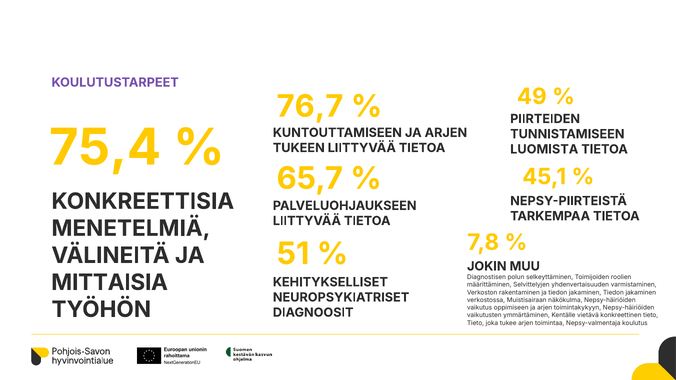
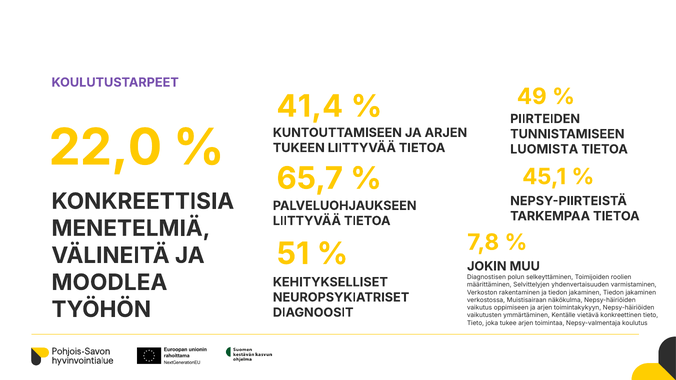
76,7: 76,7 -> 41,4
75,4: 75,4 -> 22,0
MITTAISIA: MITTAISIA -> MOODLEA
